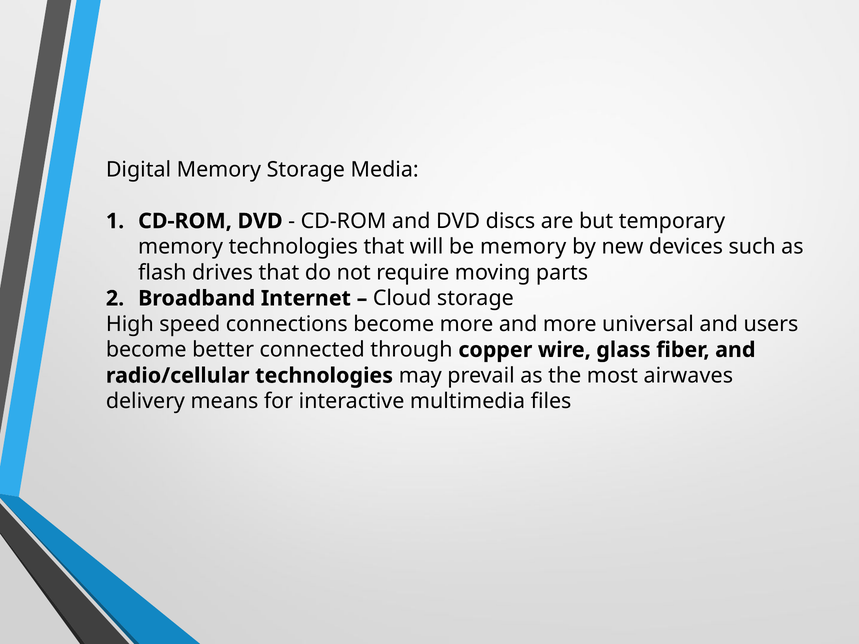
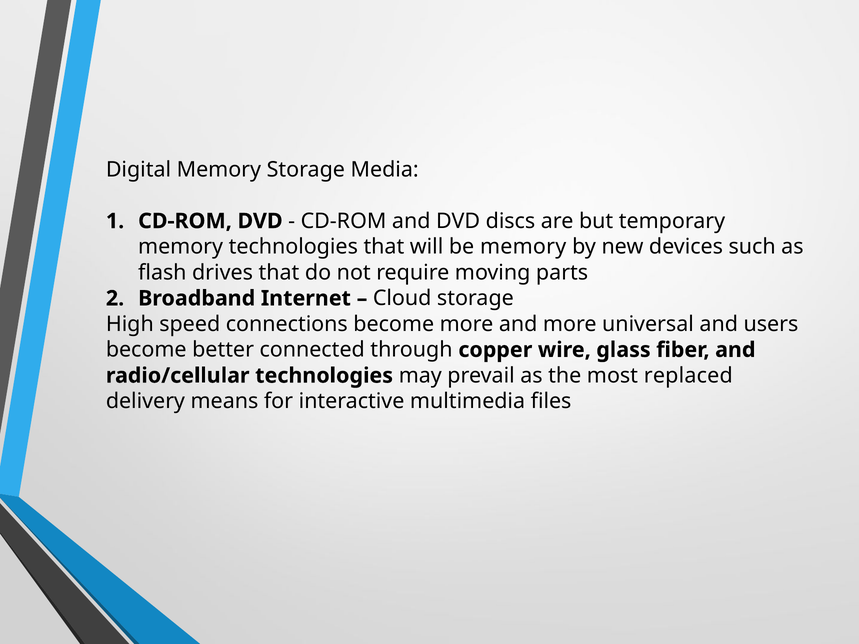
airwaves: airwaves -> replaced
